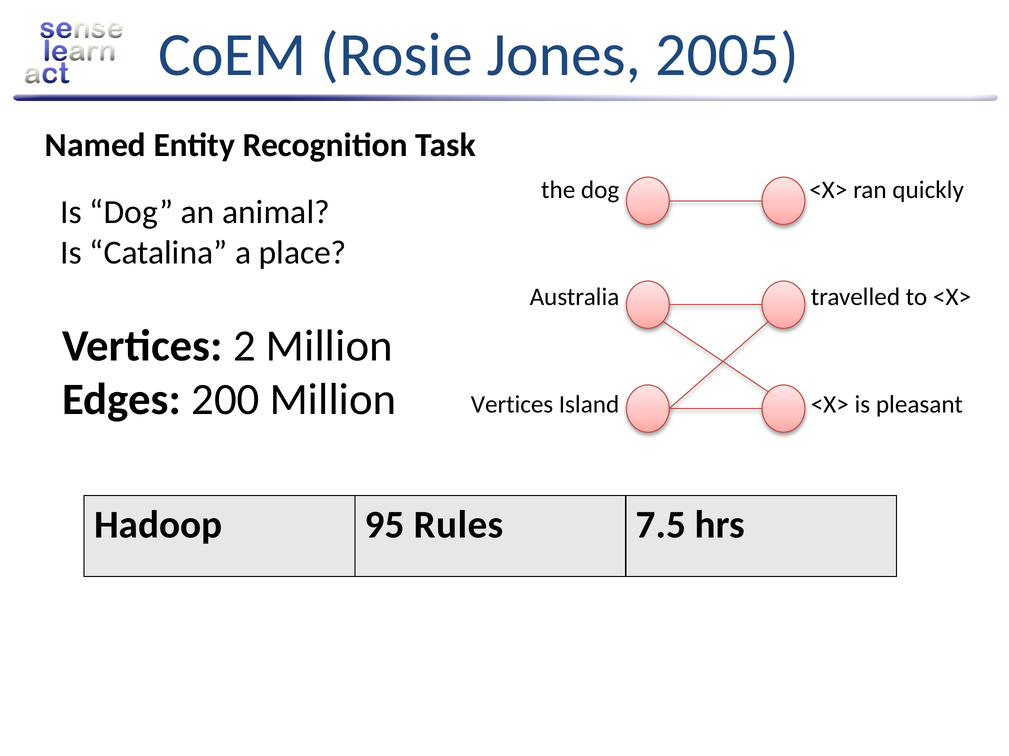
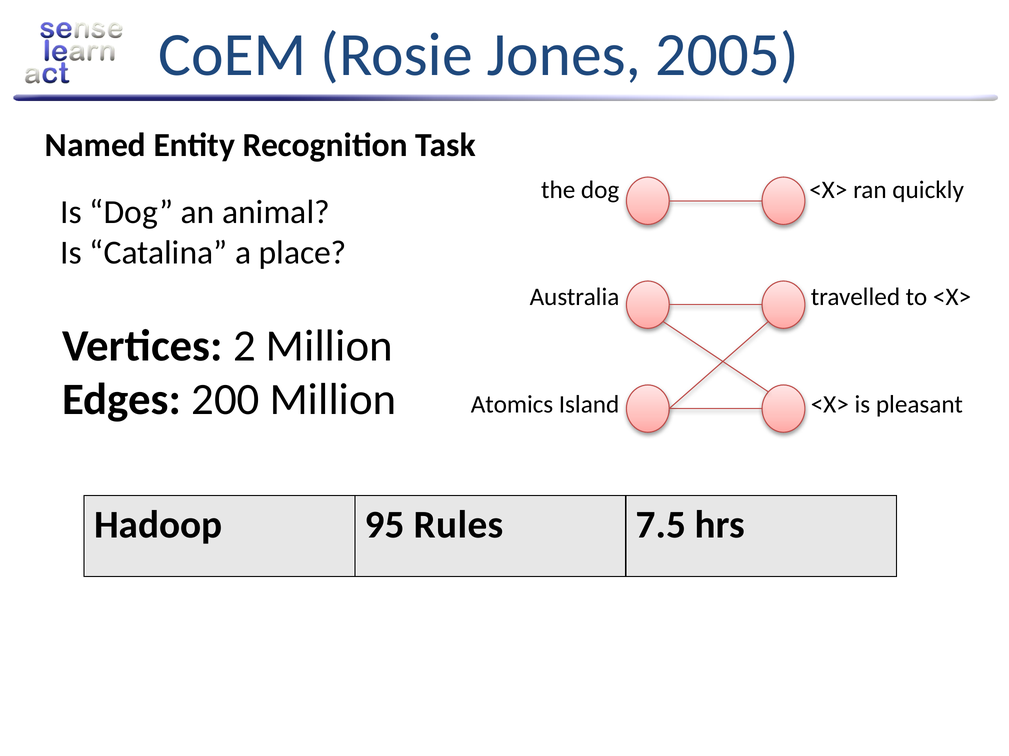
Vertices at (512, 405): Vertices -> Atomics
